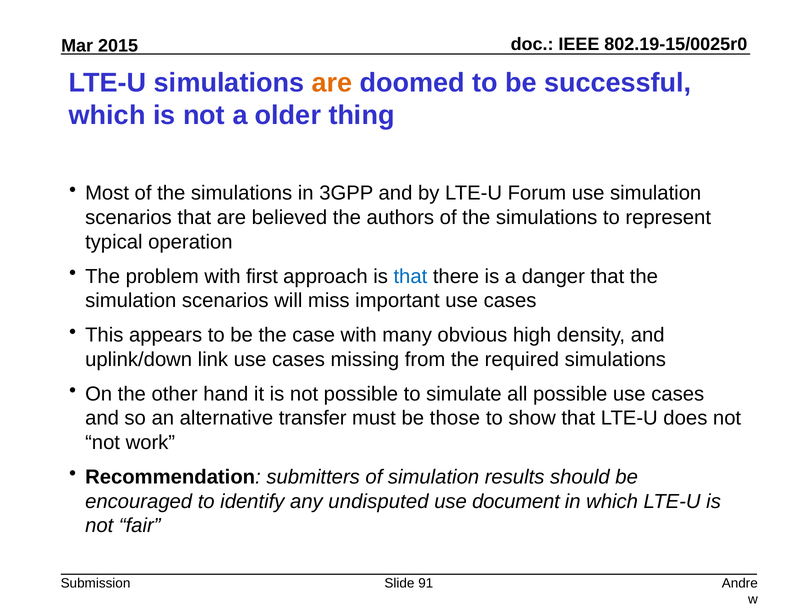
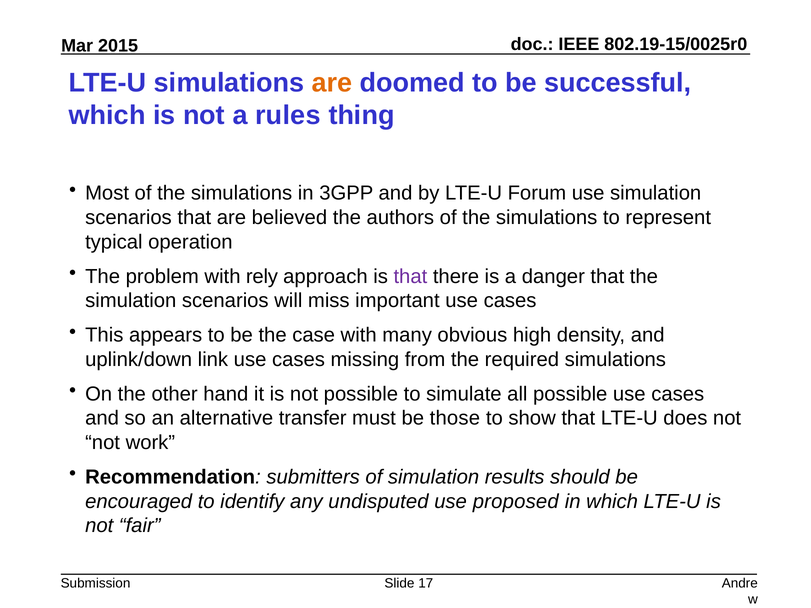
older: older -> rules
first: first -> rely
that at (410, 277) colour: blue -> purple
document: document -> proposed
91: 91 -> 17
